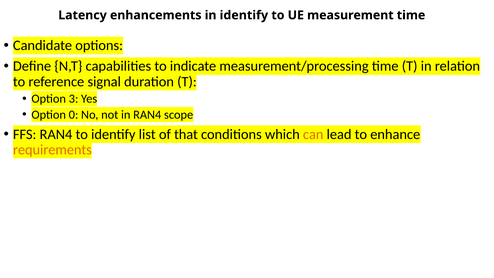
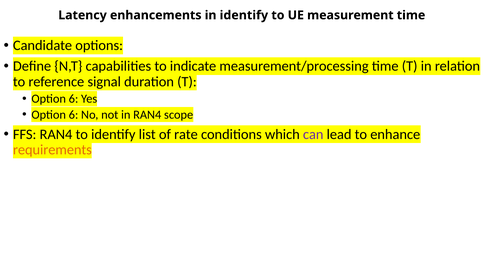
3 at (74, 99): 3 -> 6
0 at (74, 115): 0 -> 6
that: that -> rate
can colour: orange -> purple
